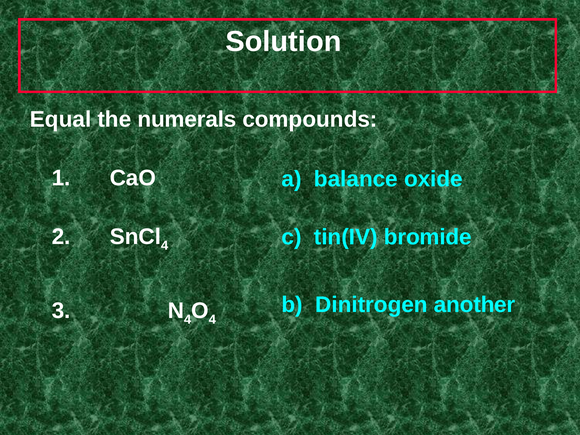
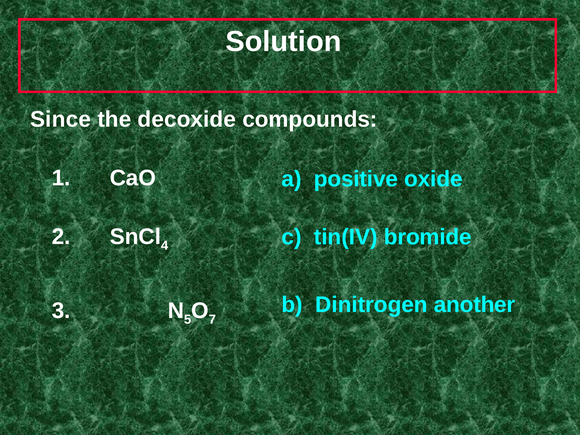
Equal: Equal -> Since
numerals: numerals -> decoxide
balance: balance -> positive
4 at (188, 320): 4 -> 5
4 at (212, 320): 4 -> 7
